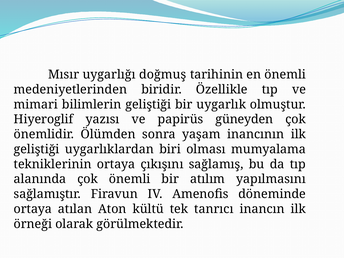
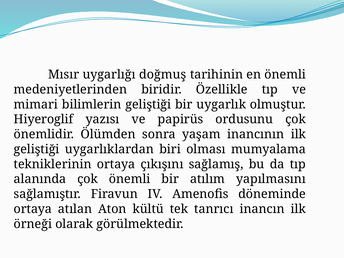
güneyden: güneyden -> ordusunu
